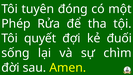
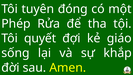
đuối: đuối -> giáo
chìm: chìm -> khắp
